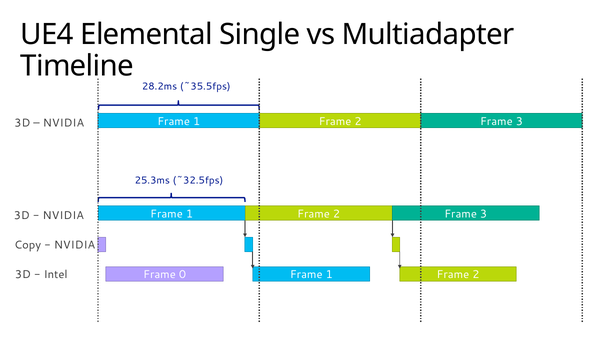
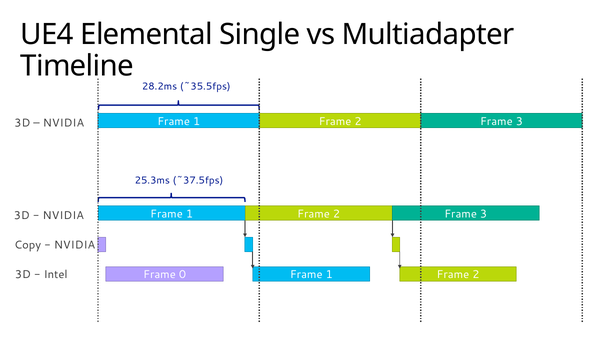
~32.5fps: ~32.5fps -> ~37.5fps
